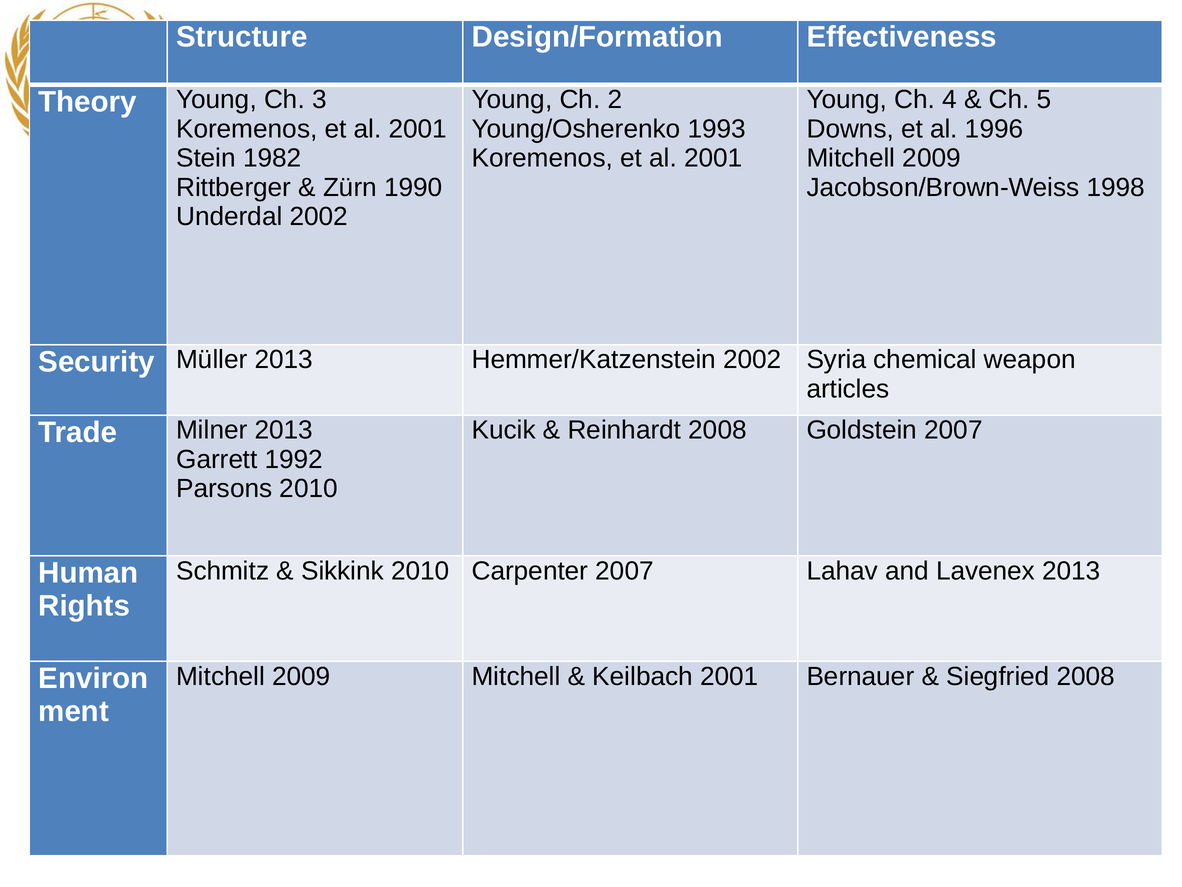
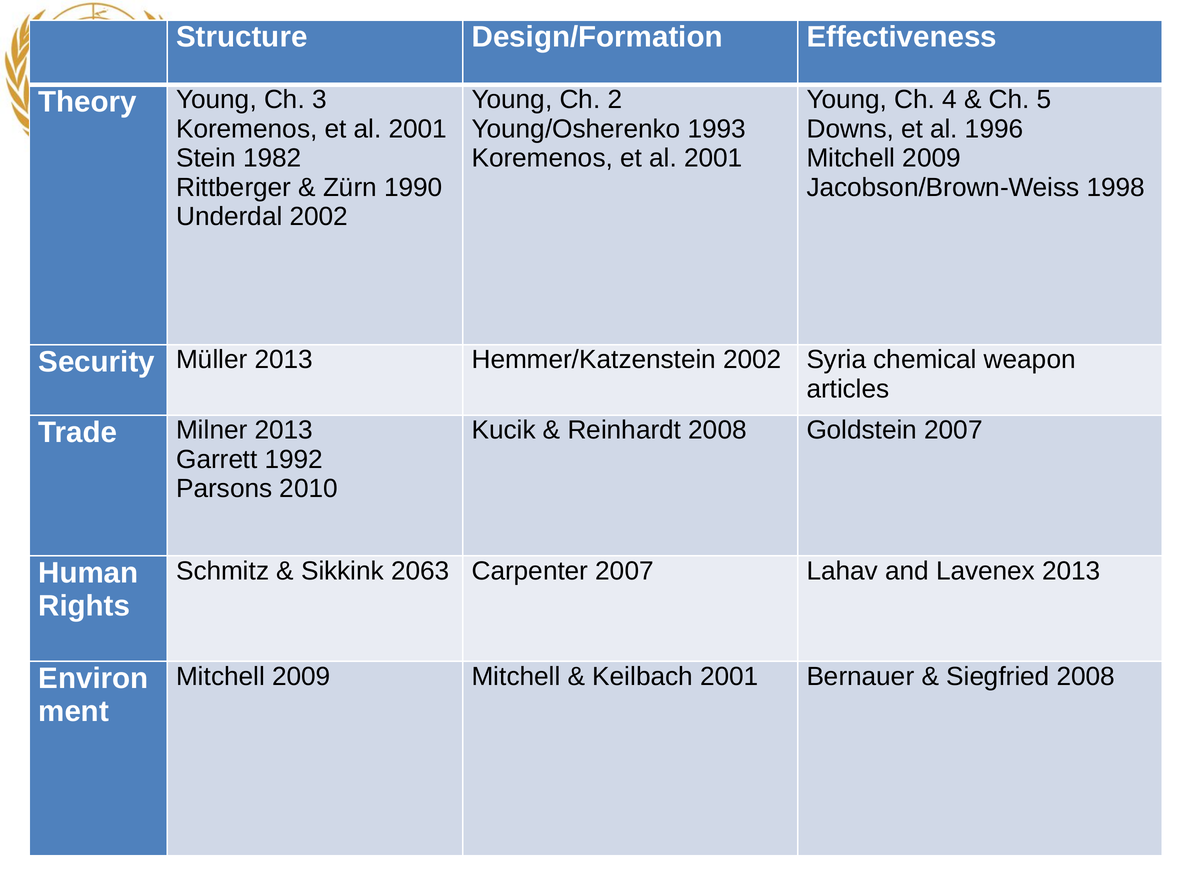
Sikkink 2010: 2010 -> 2063
